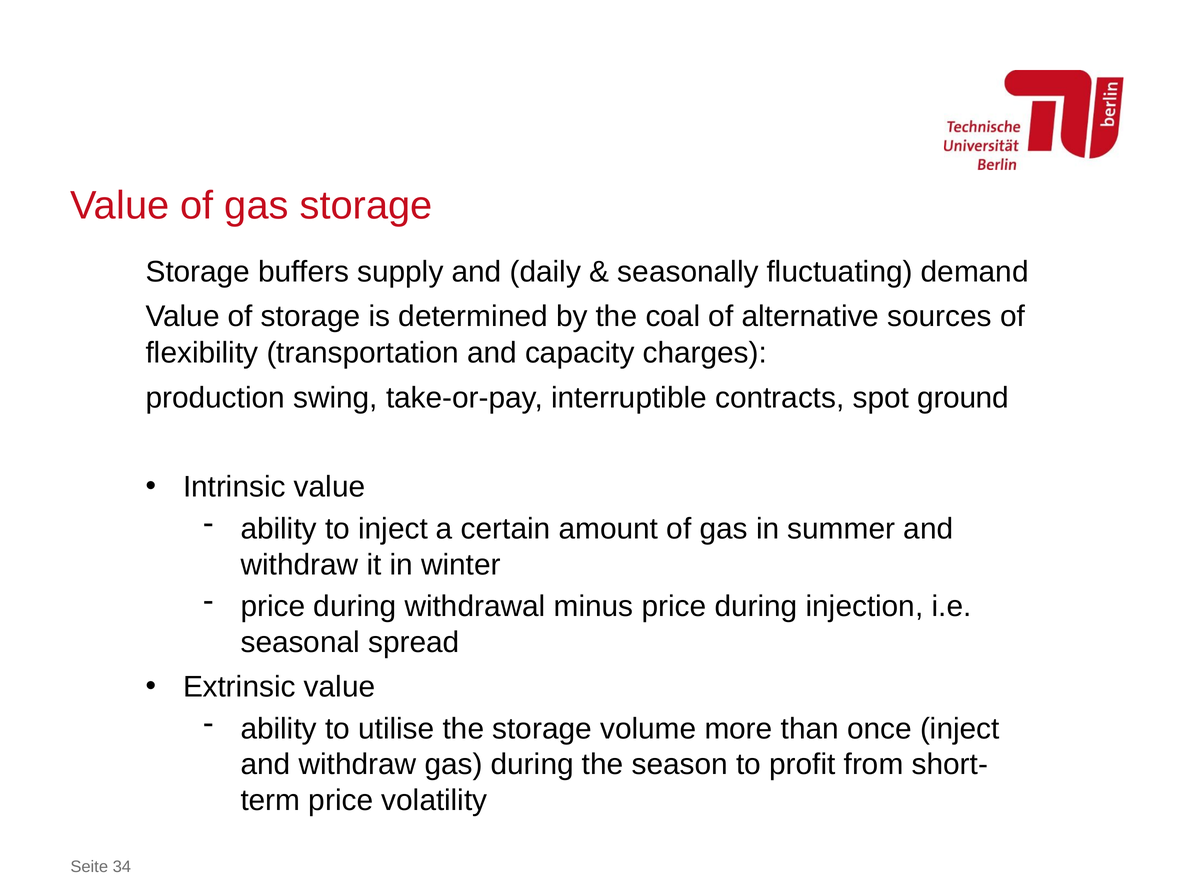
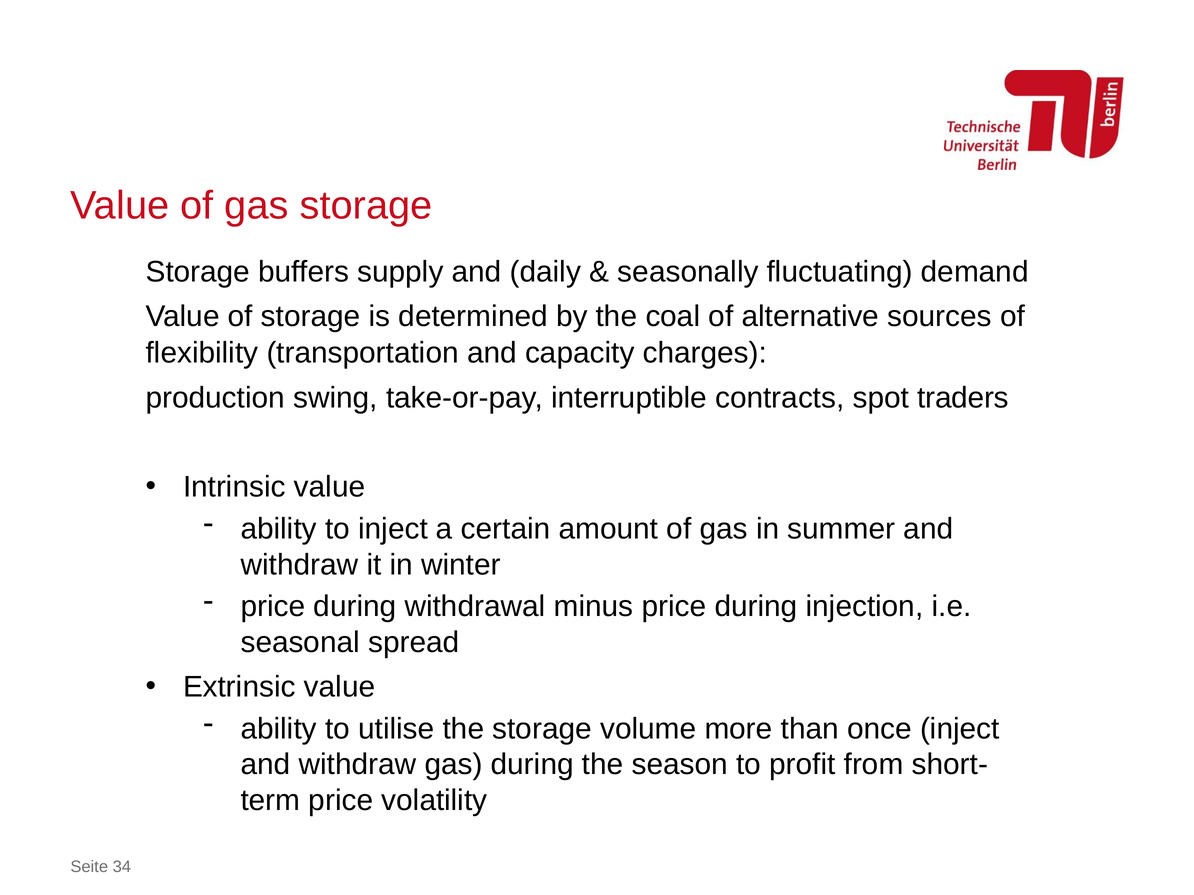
ground: ground -> traders
